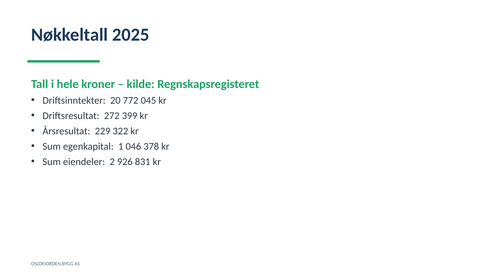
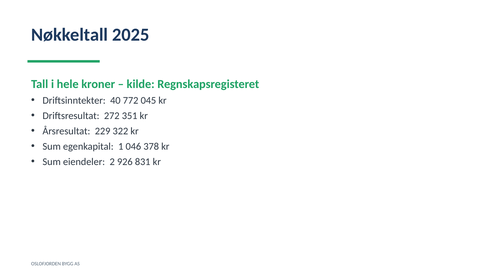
20: 20 -> 40
399: 399 -> 351
